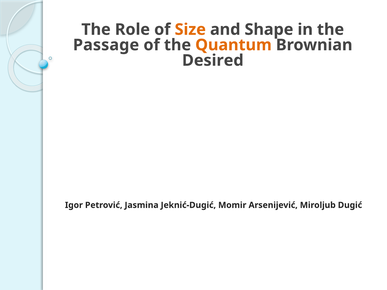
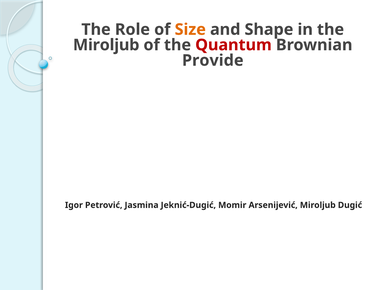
Passage at (106, 45): Passage -> Miroljub
Quantum colour: orange -> red
Desired: Desired -> Provide
